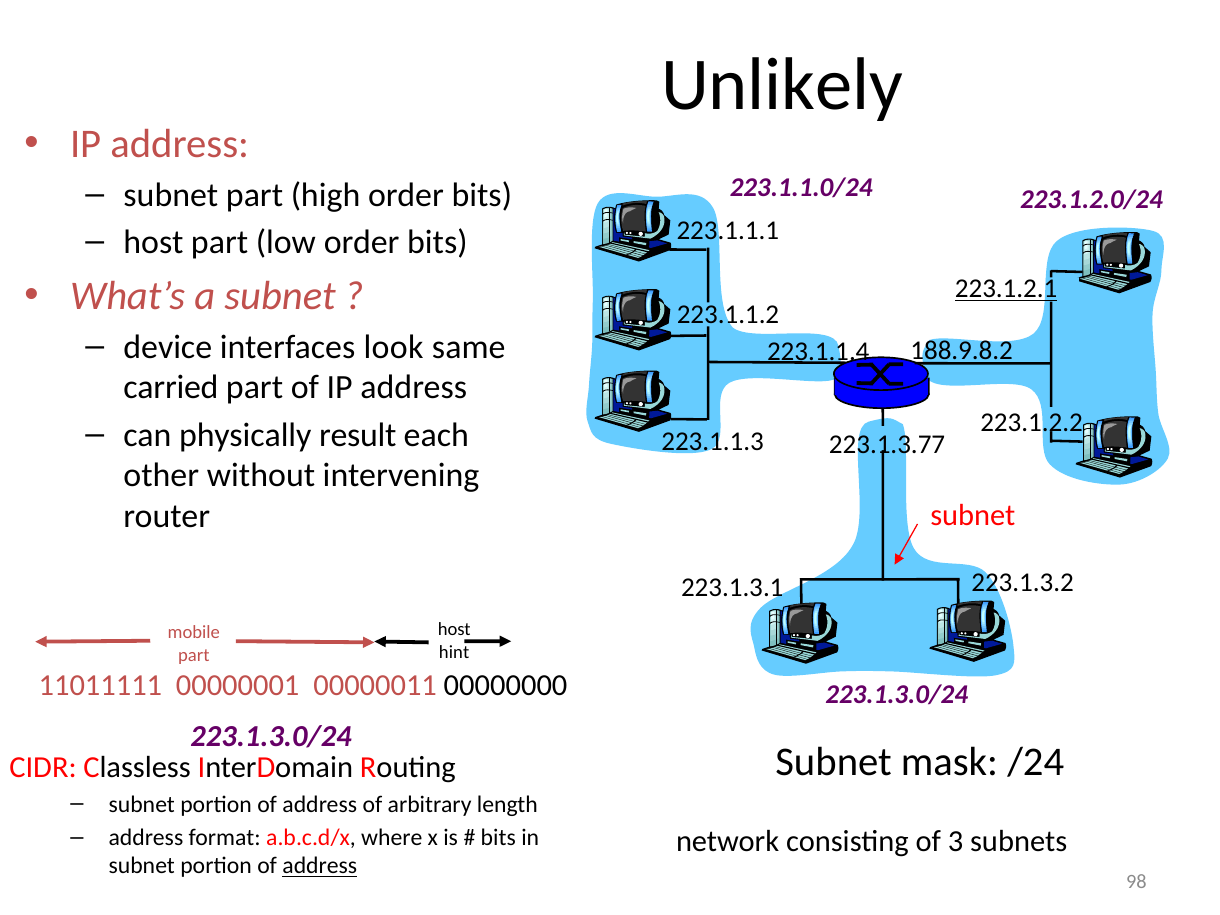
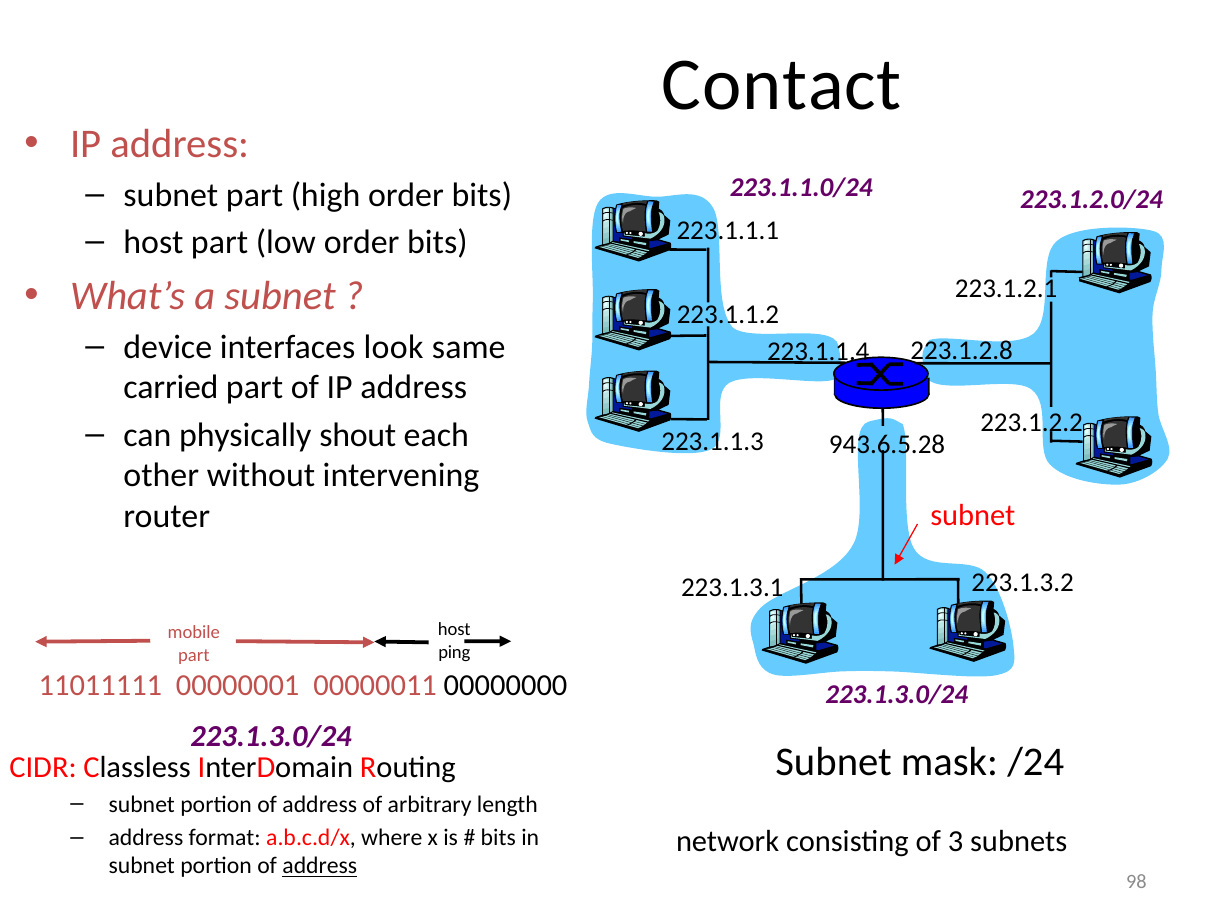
Unlikely: Unlikely -> Contact
223.1.2.1 underline: present -> none
188.9.8.2: 188.9.8.2 -> 223.1.2.8
result: result -> shout
223.1.3.77: 223.1.3.77 -> 943.6.5.28
hint: hint -> ping
